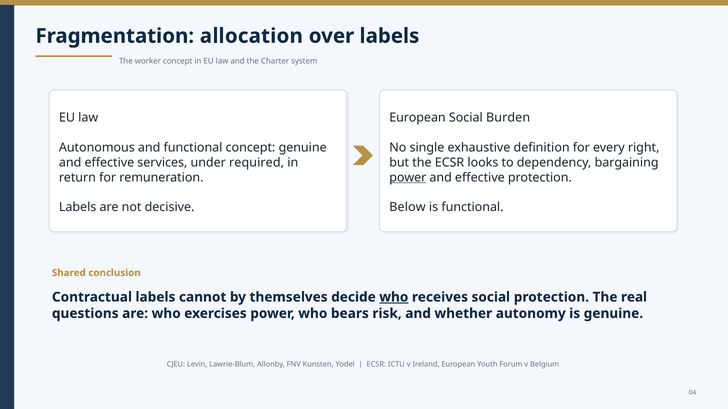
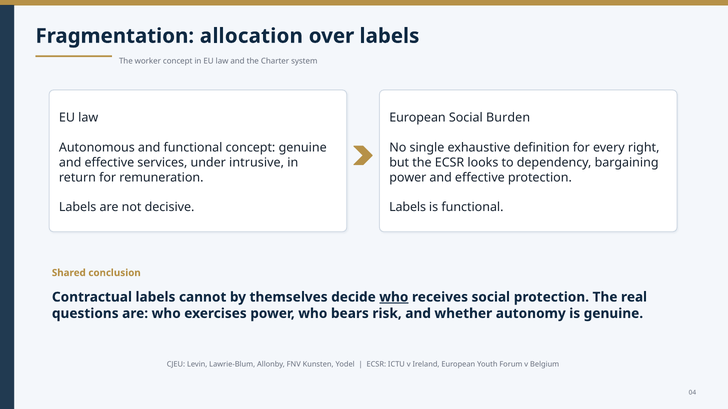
required: required -> intrusive
power at (408, 178) underline: present -> none
Below at (407, 208): Below -> Labels
